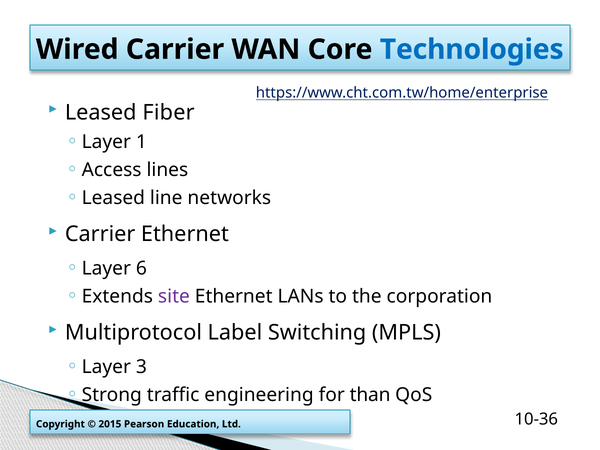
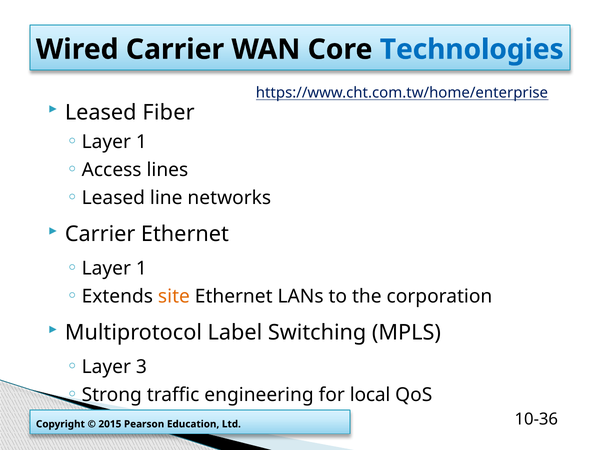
6 at (141, 268): 6 -> 1
site colour: purple -> orange
than: than -> local
